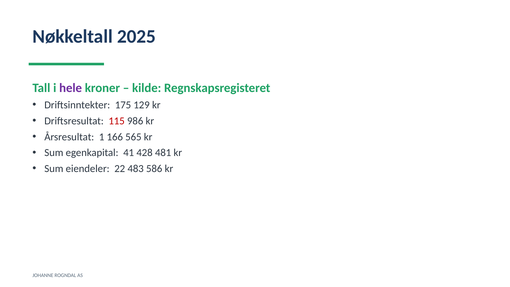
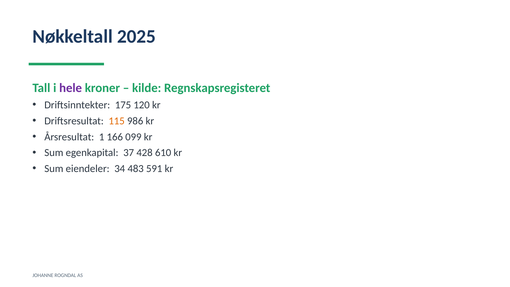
129: 129 -> 120
115 colour: red -> orange
565: 565 -> 099
41: 41 -> 37
481: 481 -> 610
22: 22 -> 34
586: 586 -> 591
